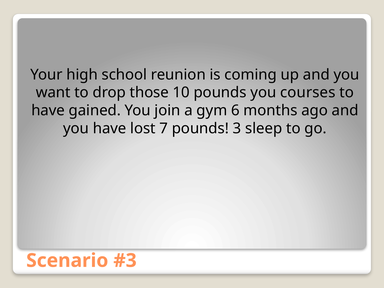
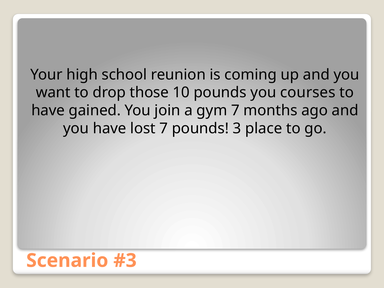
gym 6: 6 -> 7
sleep: sleep -> place
